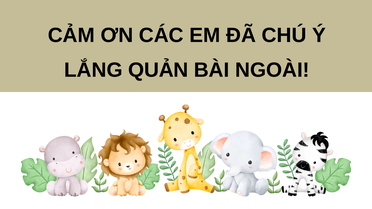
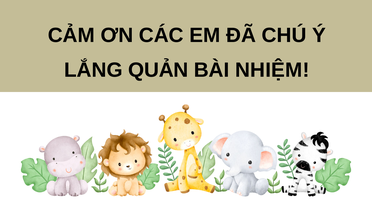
NGOÀI: NGOÀI -> NHIỆM
